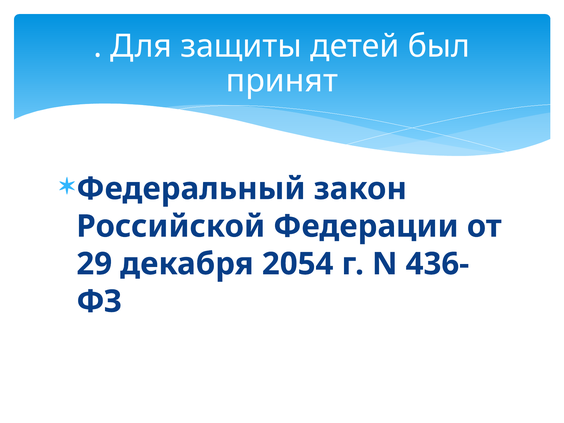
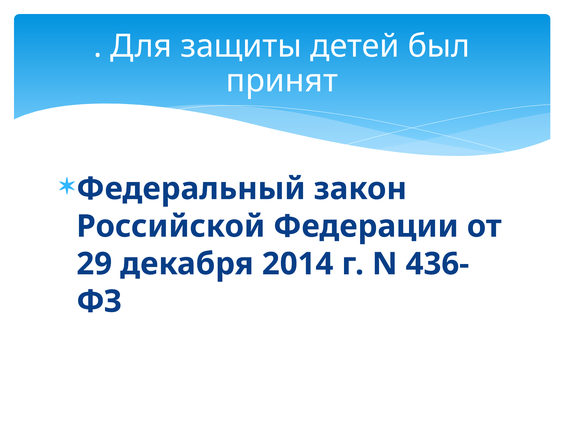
2054: 2054 -> 2014
